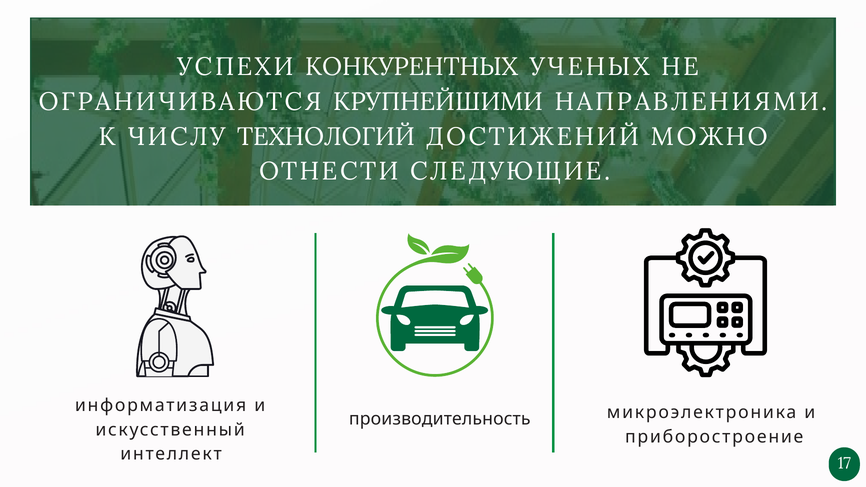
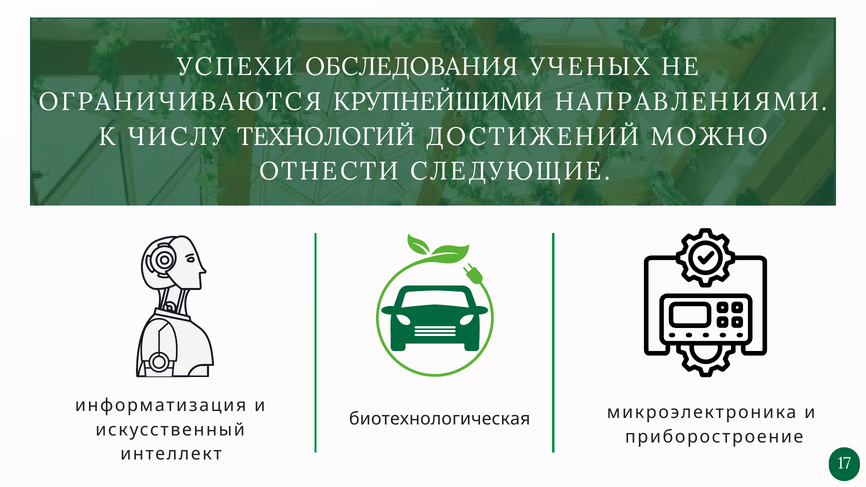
КОНКУРЕНТНЫХ: КОНКУРЕНТНЫХ -> ОБСЛЕДОВАНИЯ
производительность: производительность -> биотехнологическая
